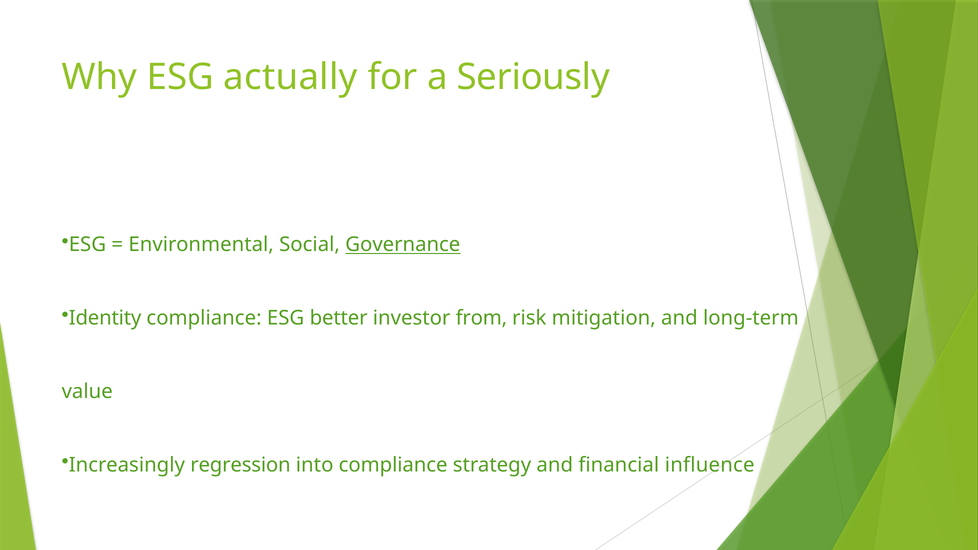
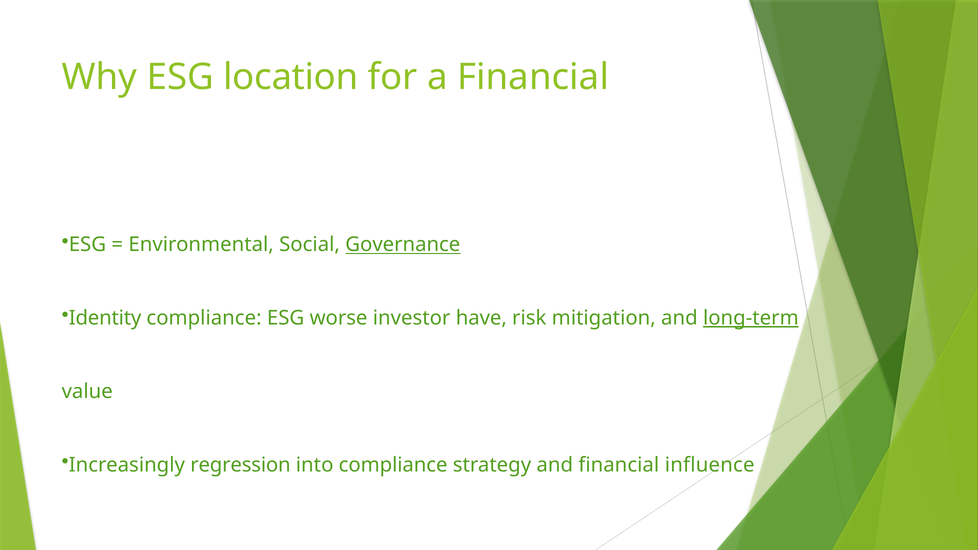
actually: actually -> location
a Seriously: Seriously -> Financial
better: better -> worse
from: from -> have
long-term underline: none -> present
